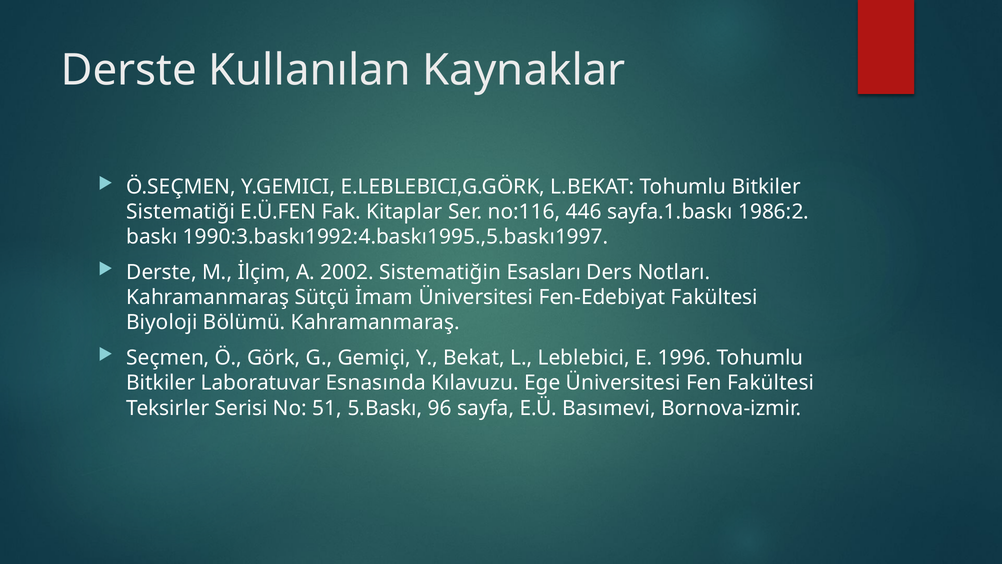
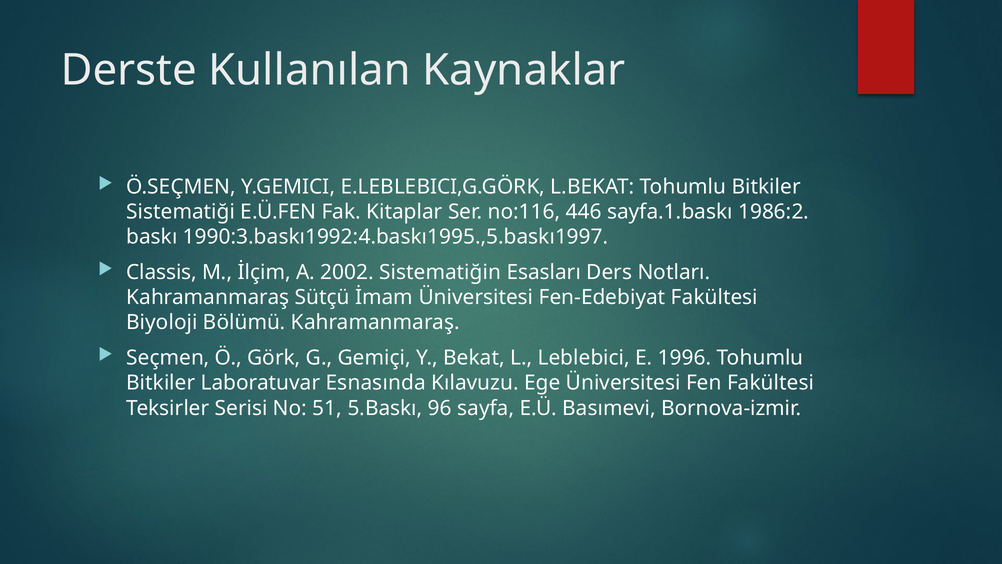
Derste at (162, 272): Derste -> Classis
